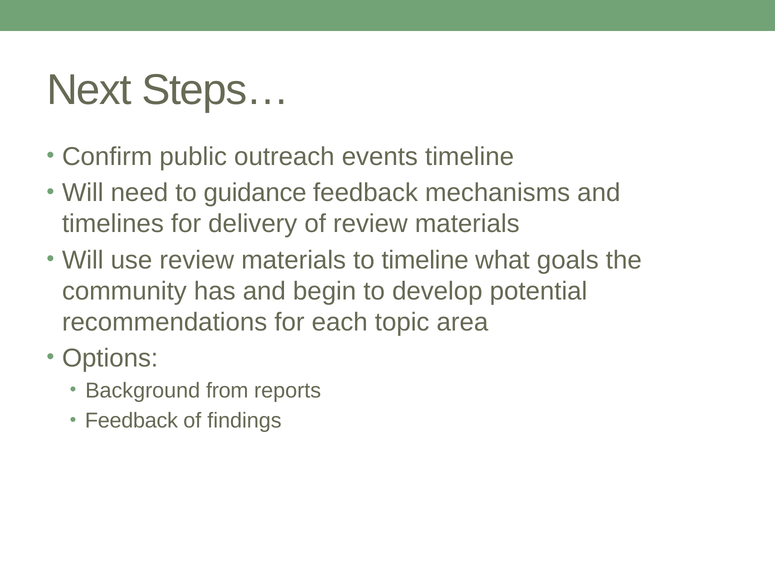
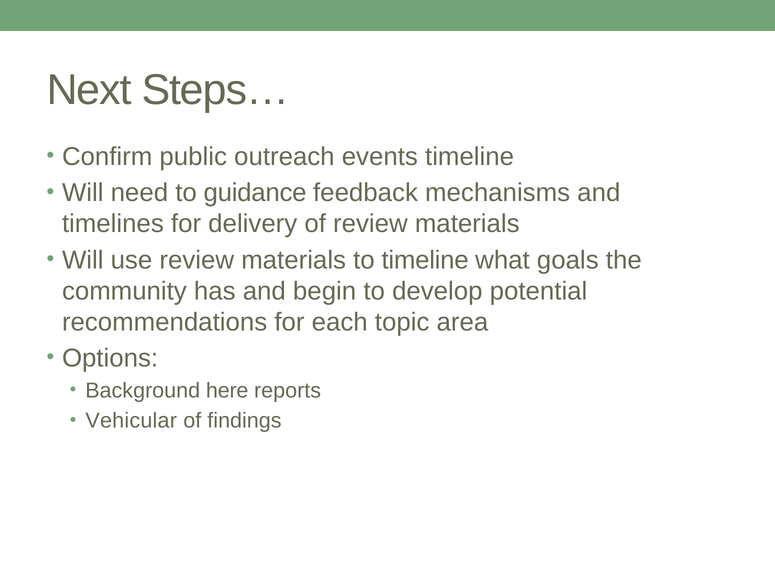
from: from -> here
Feedback at (131, 421): Feedback -> Vehicular
